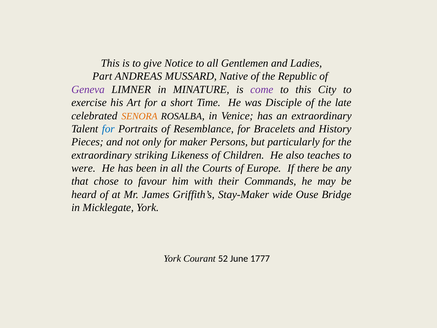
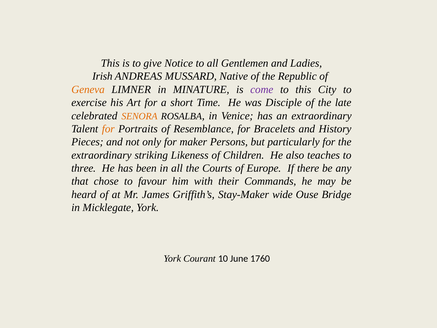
Part: Part -> Irish
Geneva colour: purple -> orange
for at (108, 129) colour: blue -> orange
were: were -> three
52: 52 -> 10
1777: 1777 -> 1760
